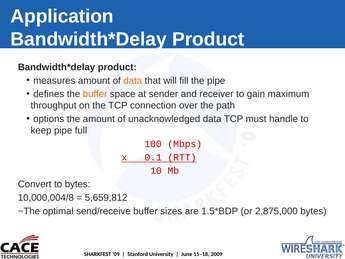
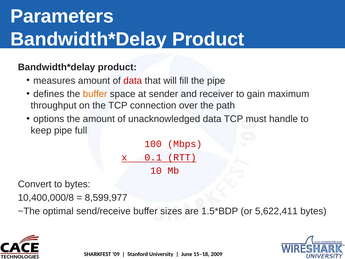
Application: Application -> Parameters
data at (133, 81) colour: orange -> red
10,000,004/8: 10,000,004/8 -> 10,400,000/8
5,659,812: 5,659,812 -> 8,599,977
2,875,000: 2,875,000 -> 5,622,411
